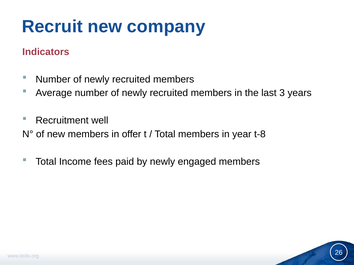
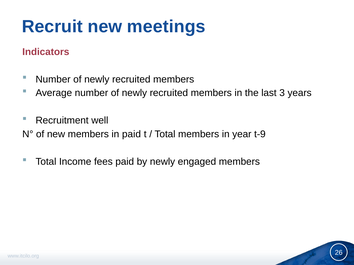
company: company -> meetings
in offer: offer -> paid
t-8: t-8 -> t-9
